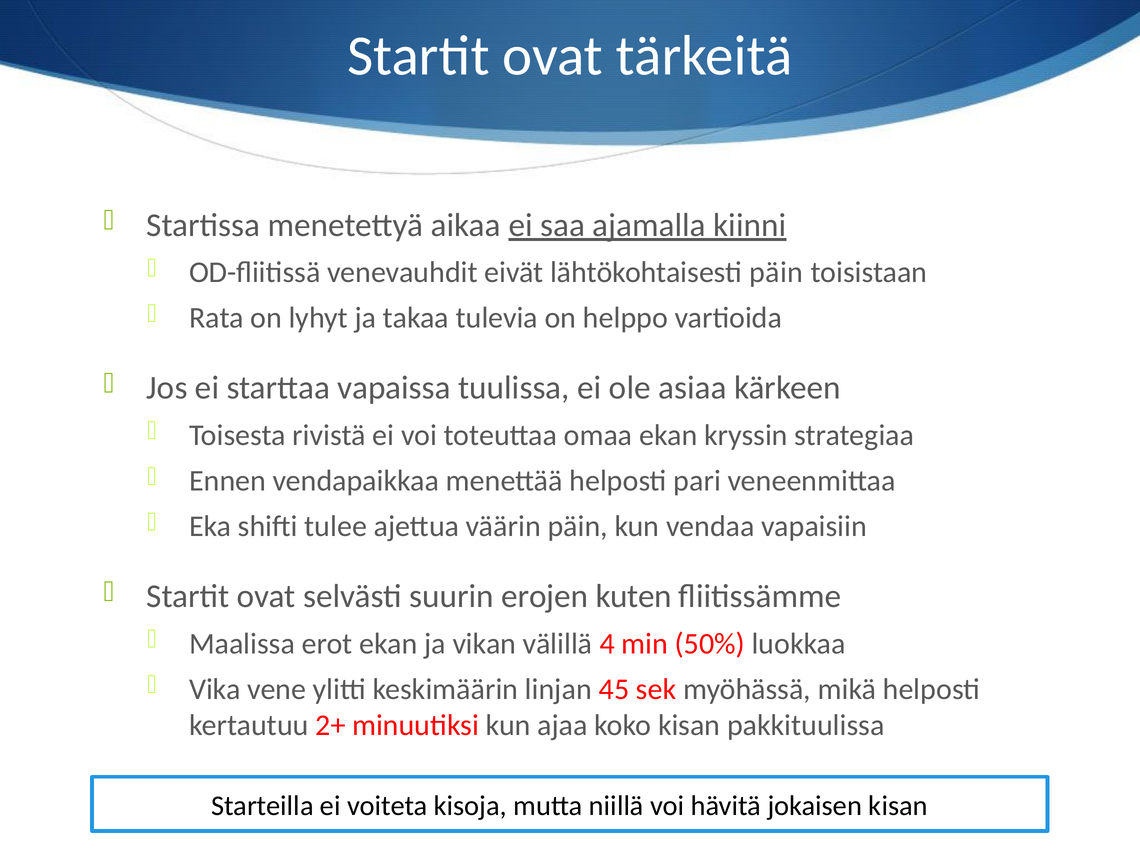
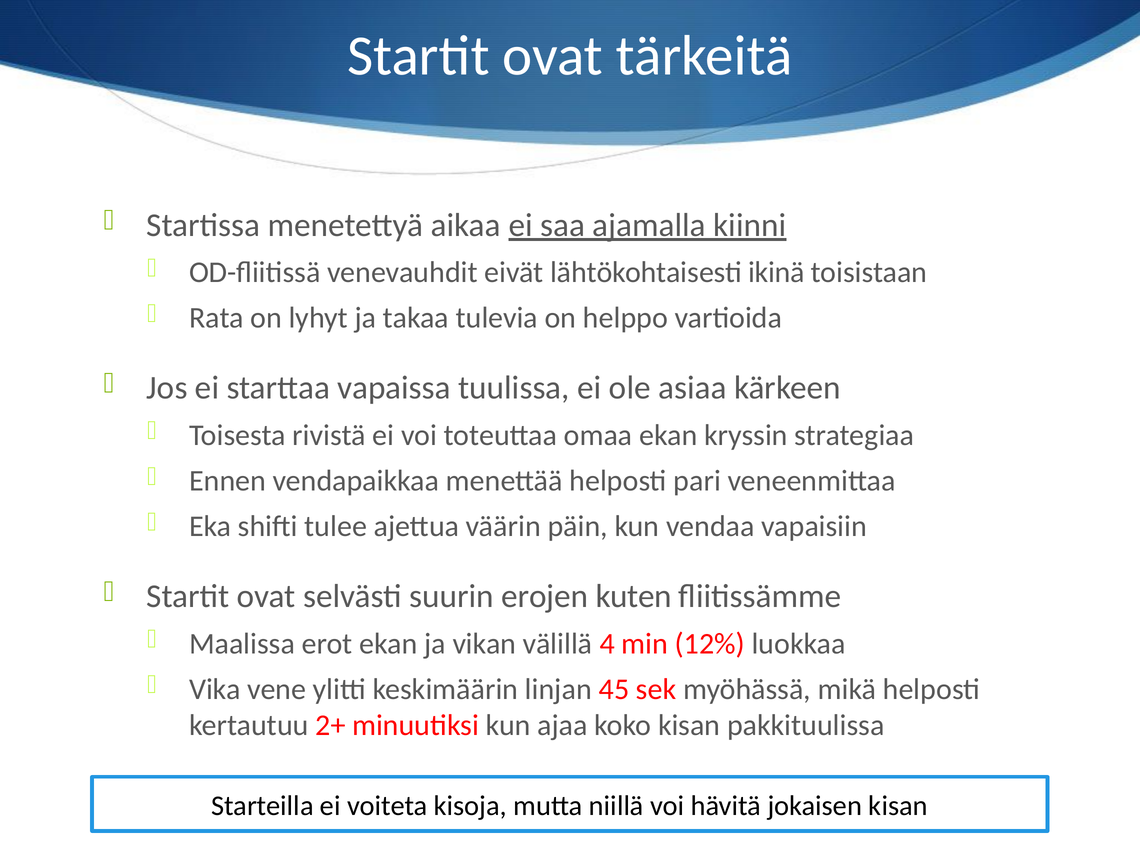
lähtökohtaisesti päin: päin -> ikinä
50%: 50% -> 12%
